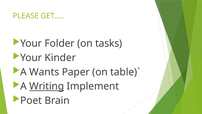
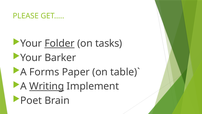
Folder underline: none -> present
Kinder: Kinder -> Barker
Wants: Wants -> Forms
